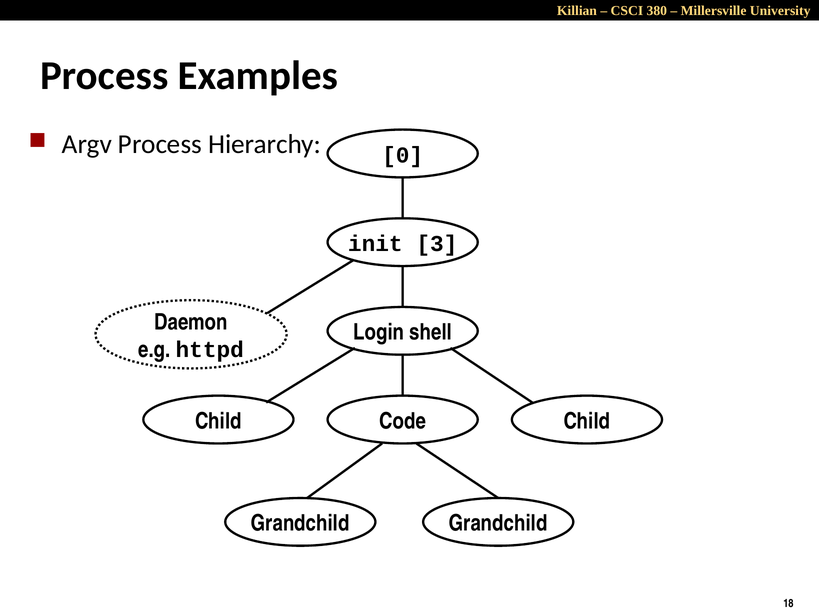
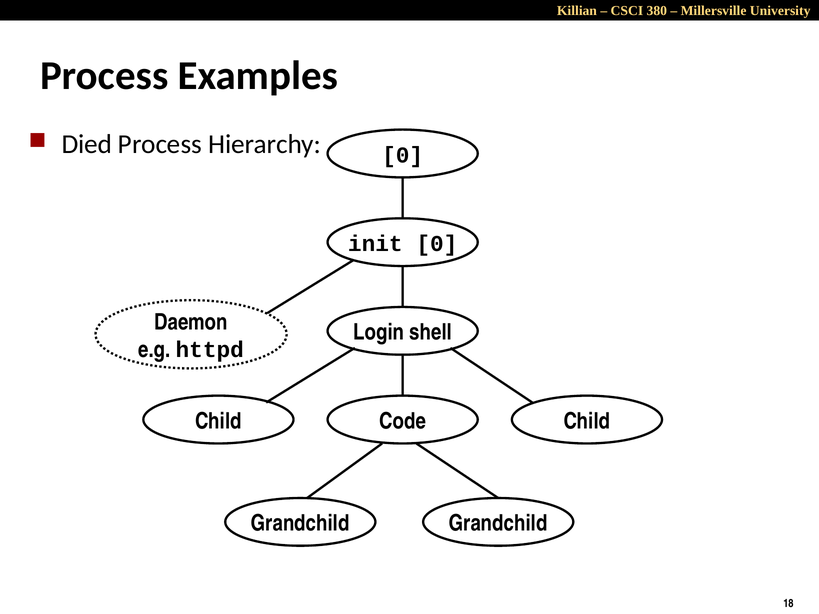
Argv: Argv -> Died
init 3: 3 -> 0
